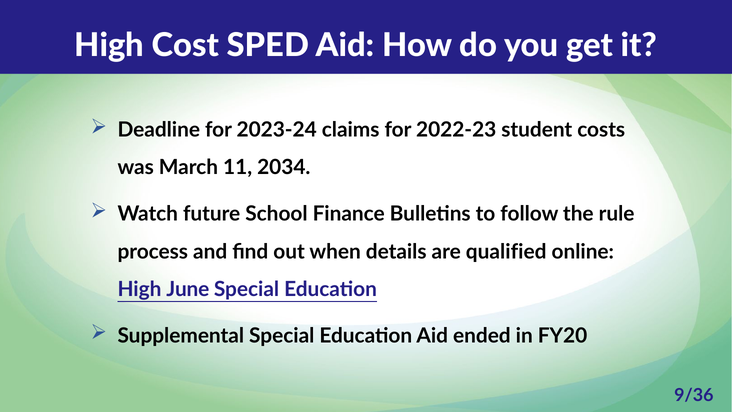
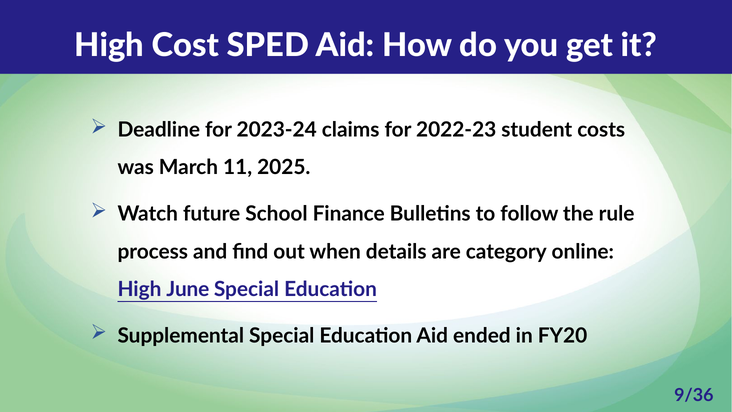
2034: 2034 -> 2025
qualified: qualified -> category
